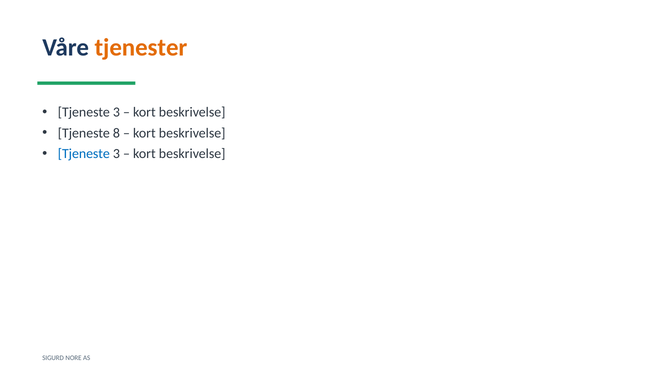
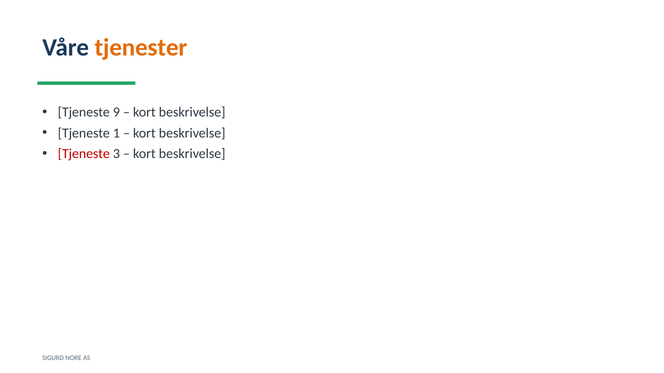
3 at (116, 112): 3 -> 9
8: 8 -> 1
Tjeneste at (84, 154) colour: blue -> red
